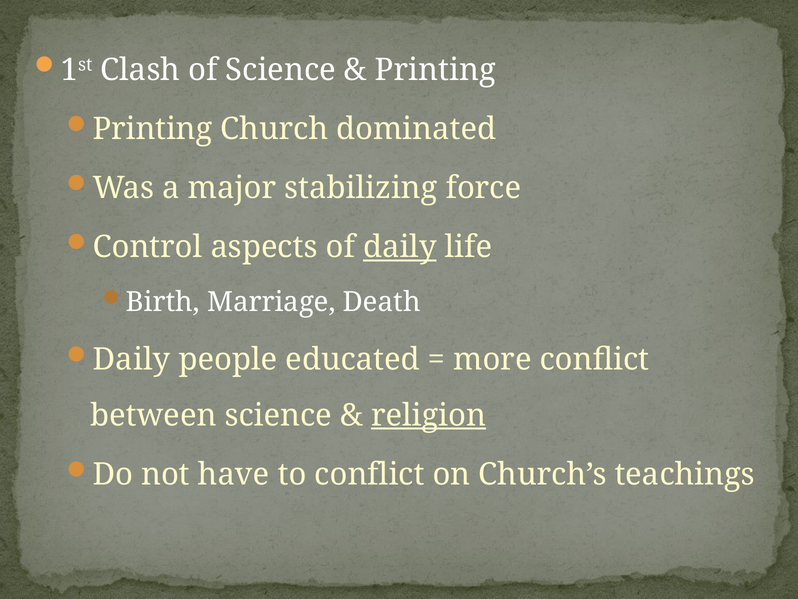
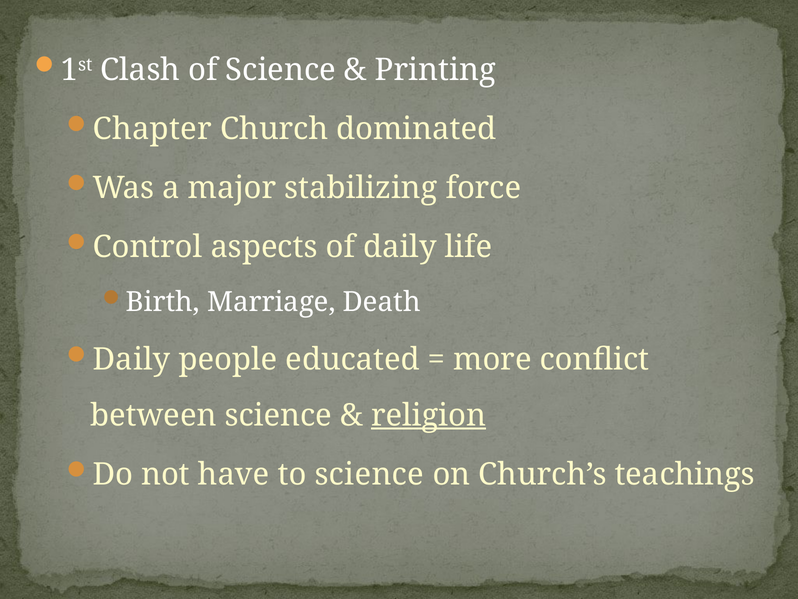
Printing at (153, 129): Printing -> Chapter
daily at (400, 247) underline: present -> none
to conflict: conflict -> science
